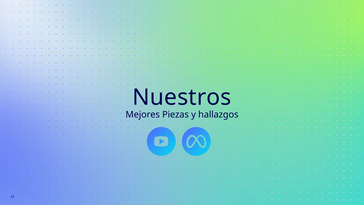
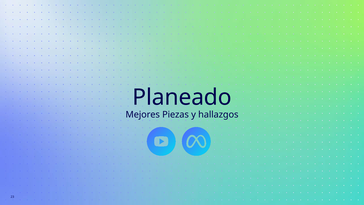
Nuestros: Nuestros -> Planeado
